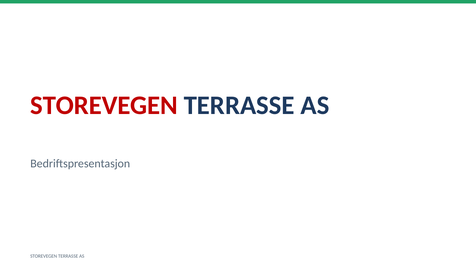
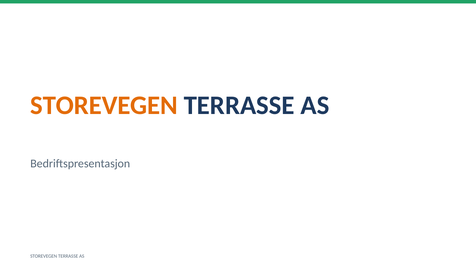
STOREVEGEN at (104, 106) colour: red -> orange
